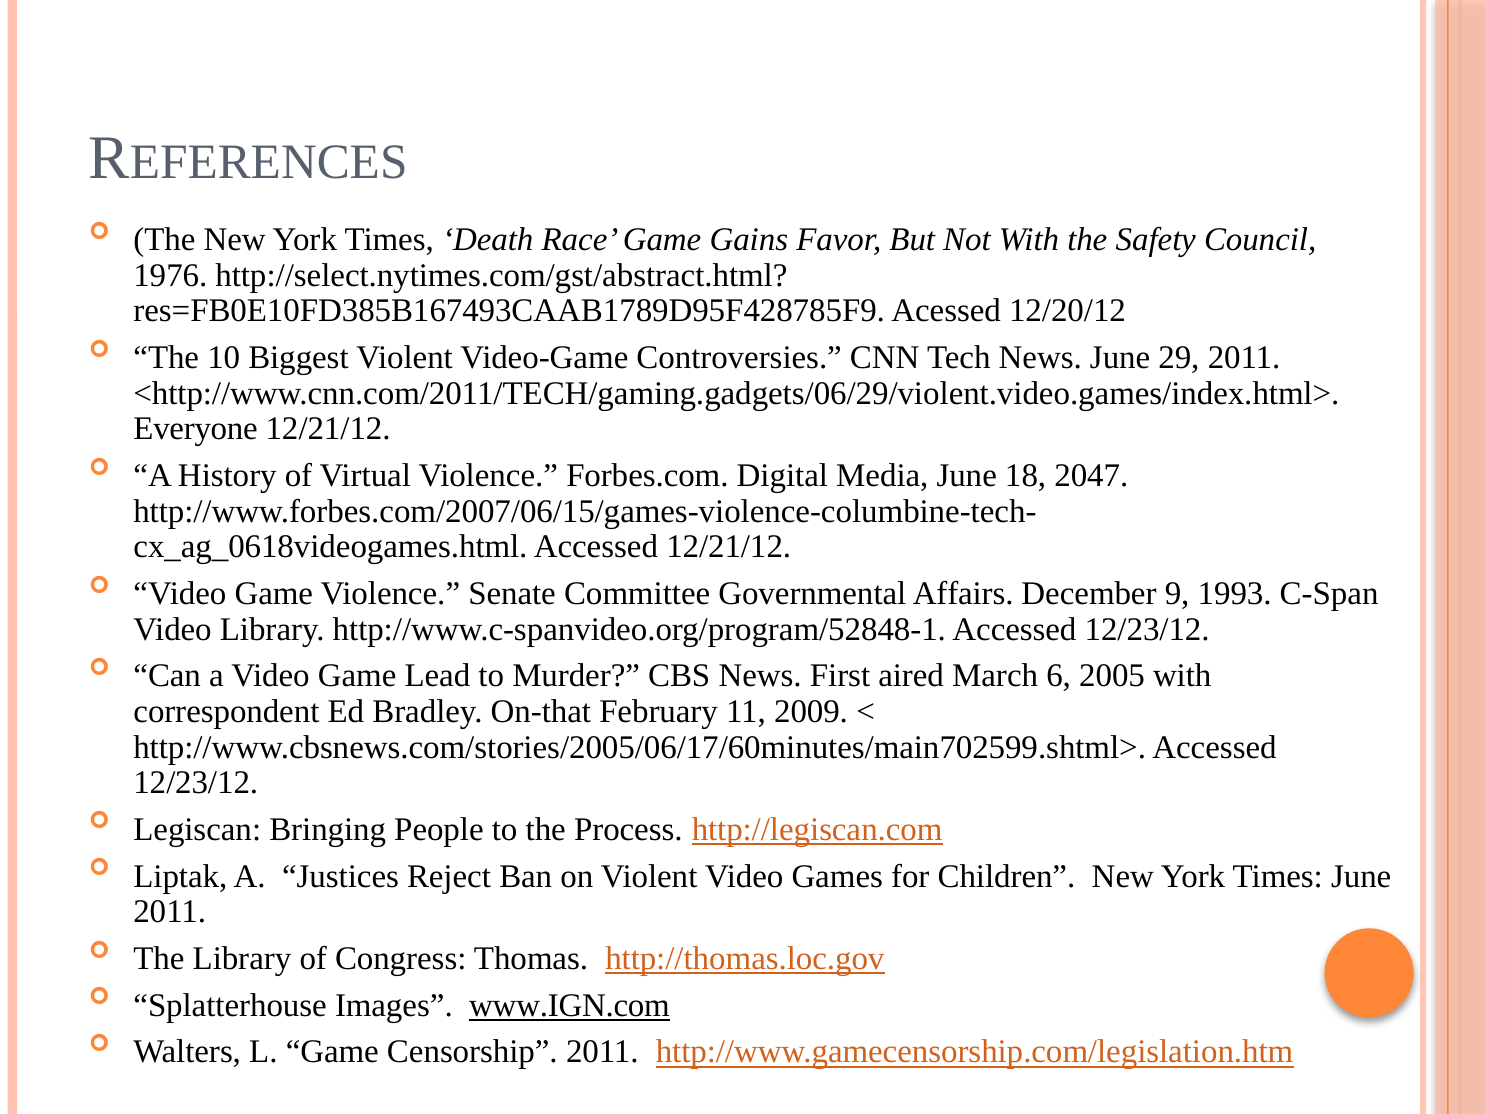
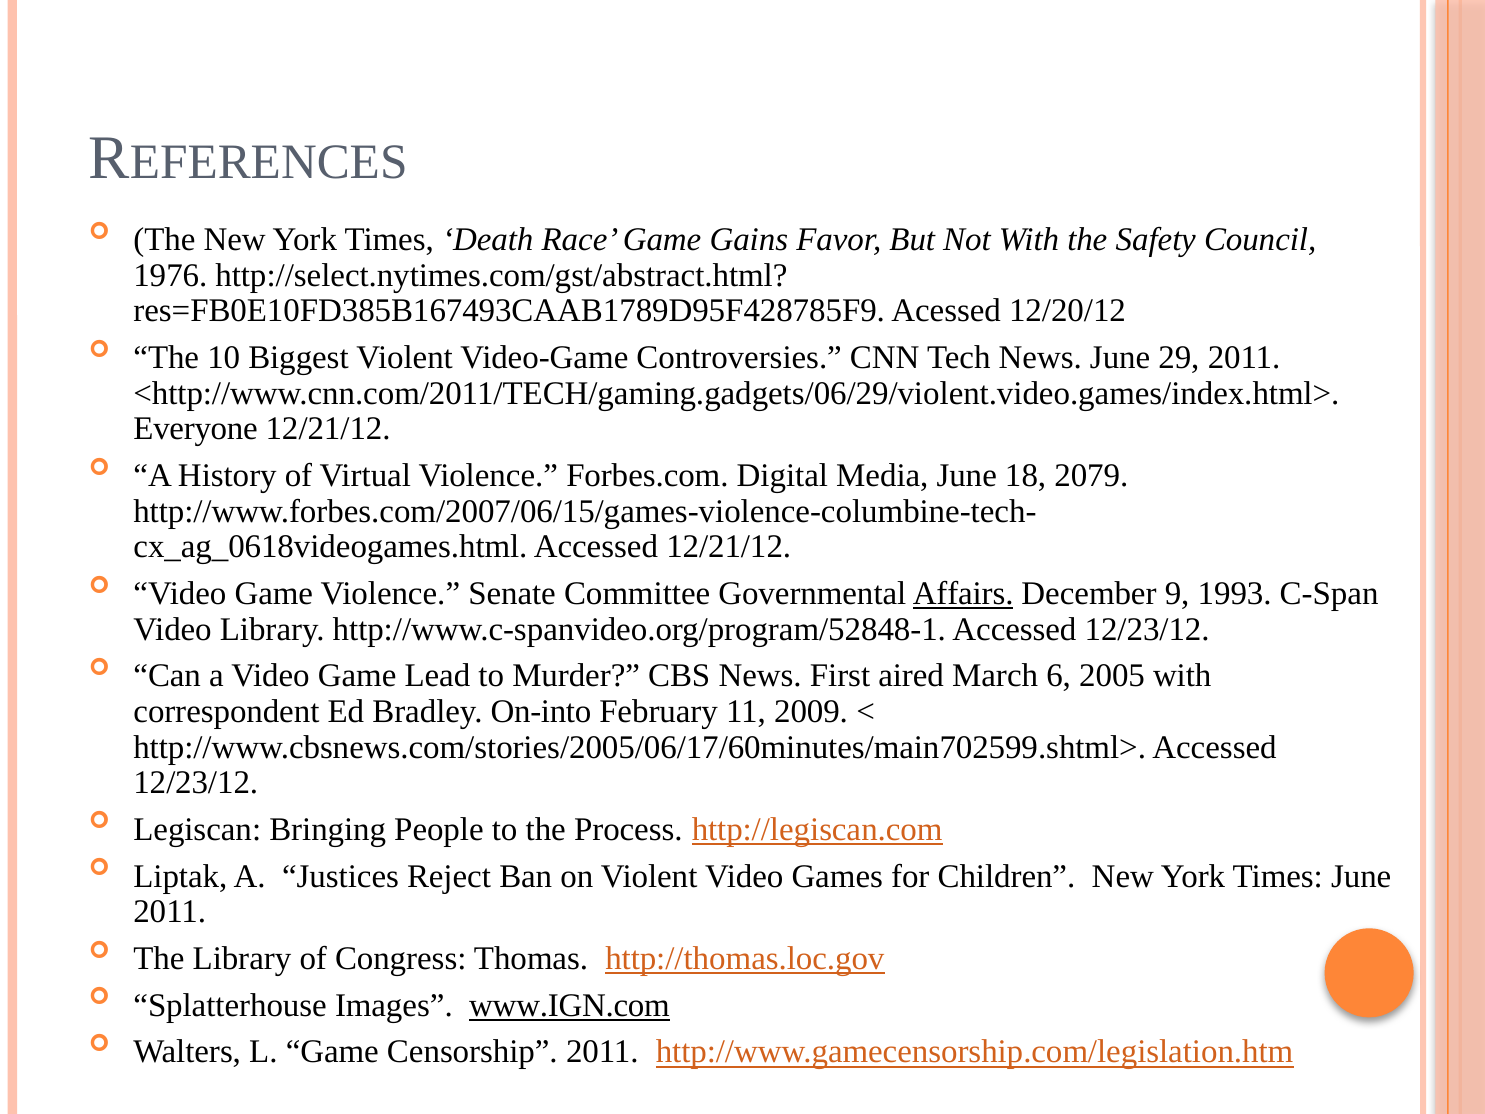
2047: 2047 -> 2079
Affairs underline: none -> present
On-that: On-that -> On-into
